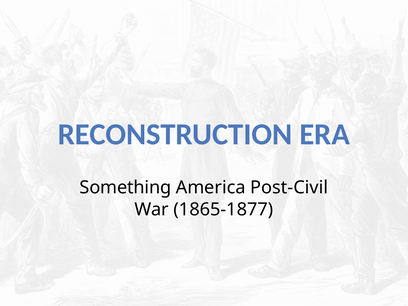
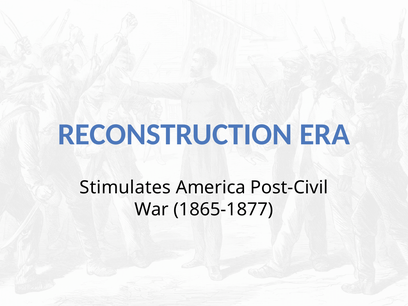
Something: Something -> Stimulates
